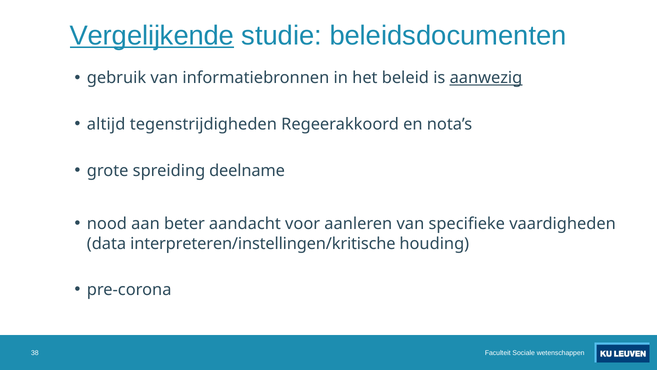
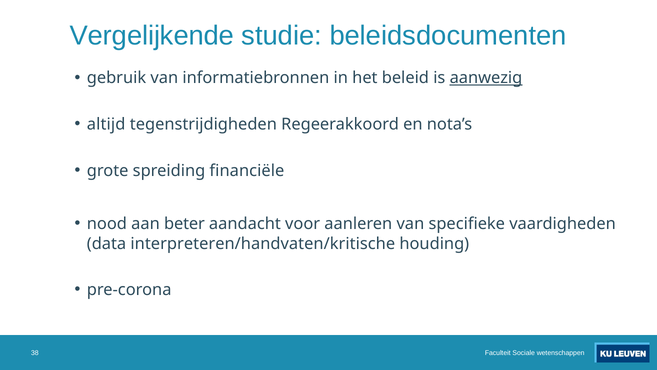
Vergelijkende underline: present -> none
deelname: deelname -> financiële
interpreteren/instellingen/kritische: interpreteren/instellingen/kritische -> interpreteren/handvaten/kritische
